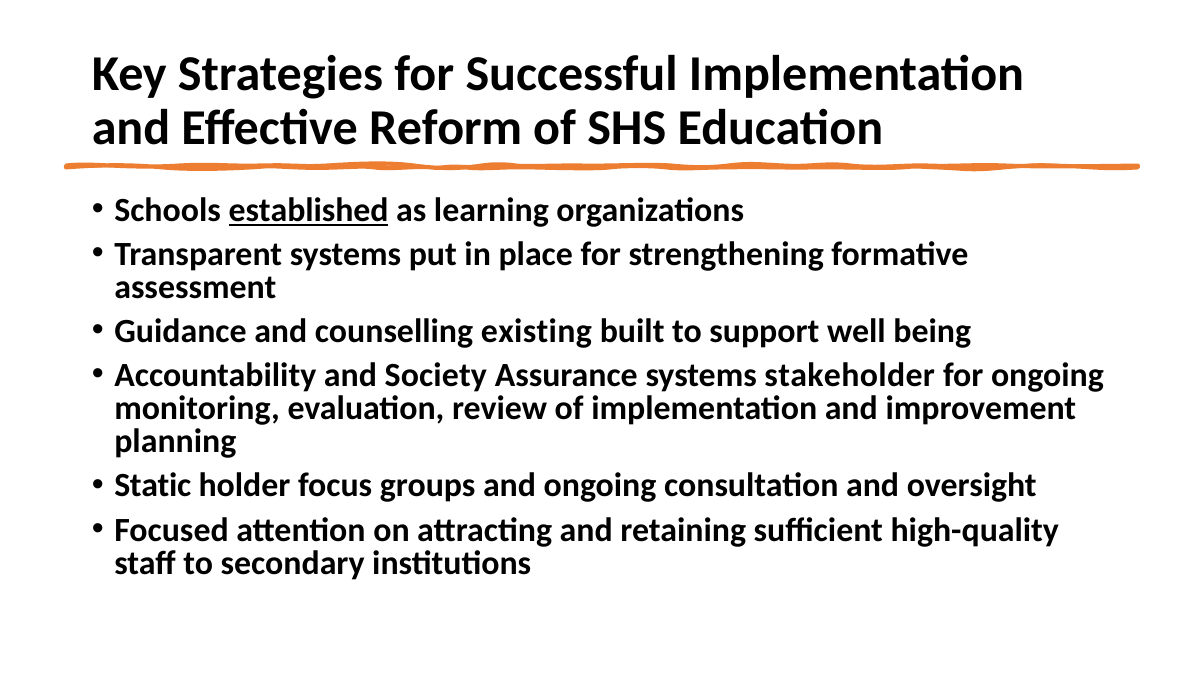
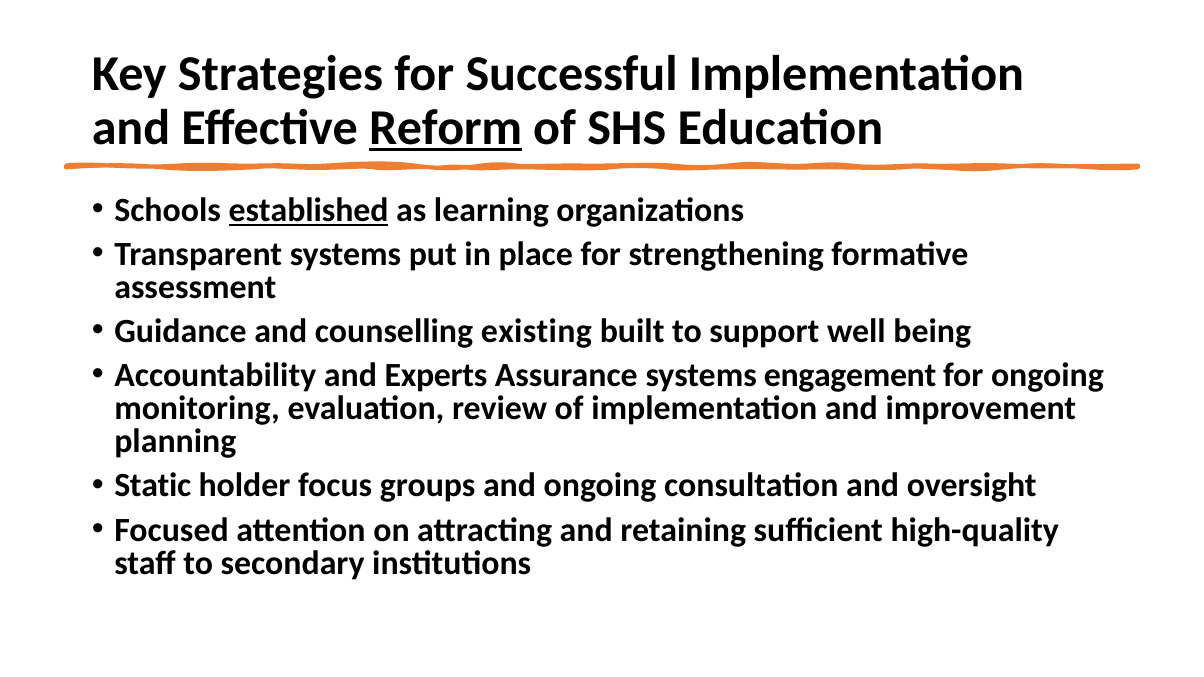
Reform underline: none -> present
Society: Society -> Experts
stakeholder: stakeholder -> engagement
